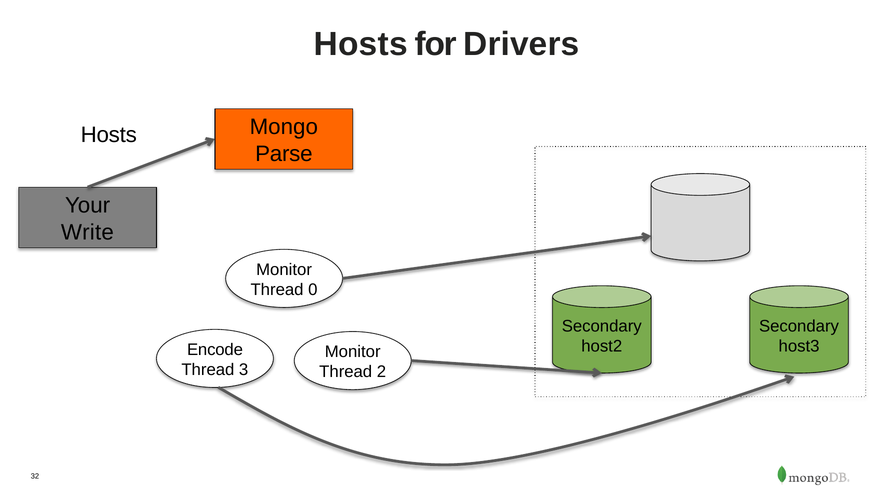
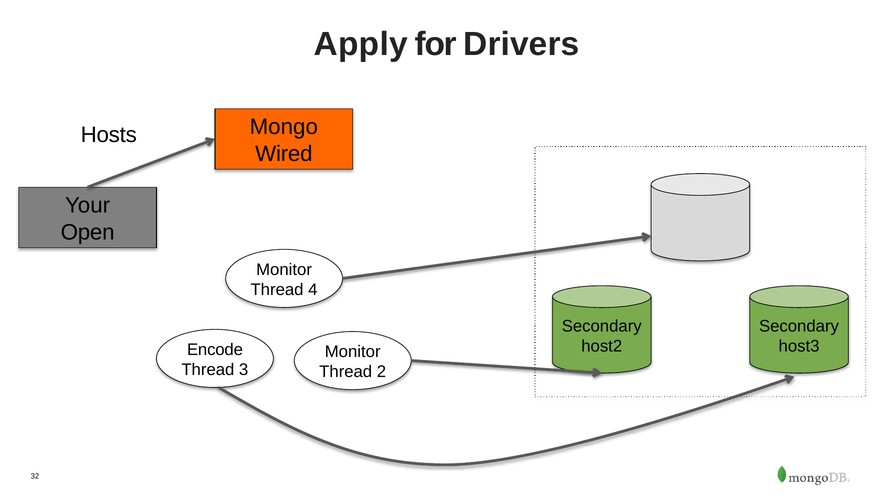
Hosts at (361, 44): Hosts -> Apply
Parse: Parse -> Wired
Write: Write -> Open
0: 0 -> 4
